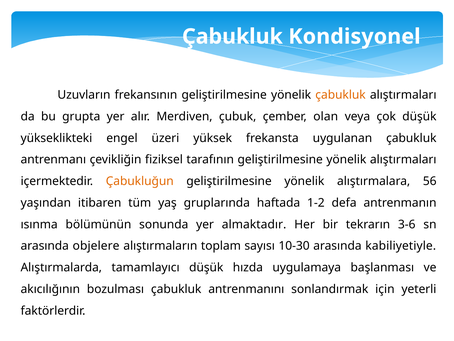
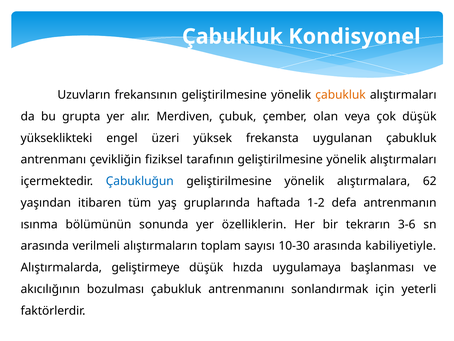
Çabukluğun colour: orange -> blue
56: 56 -> 62
almaktadır: almaktadır -> özelliklerin
objelere: objelere -> verilmeli
tamamlayıcı: tamamlayıcı -> geliştirmeye
